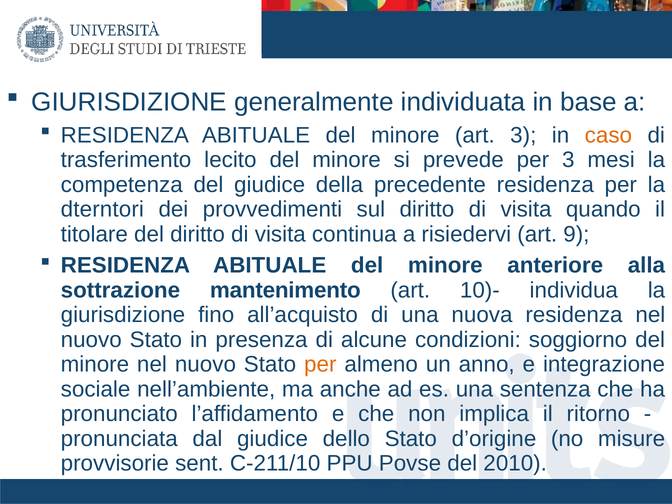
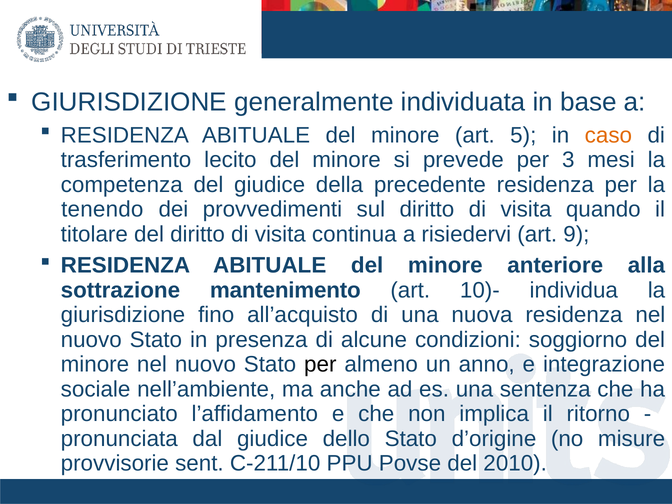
art 3: 3 -> 5
dterntori: dterntori -> tenendo
per at (320, 364) colour: orange -> black
